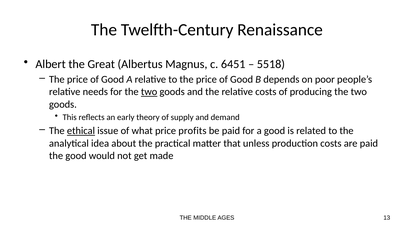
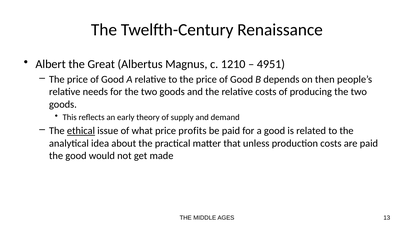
6451: 6451 -> 1210
5518: 5518 -> 4951
poor: poor -> then
two at (149, 92) underline: present -> none
